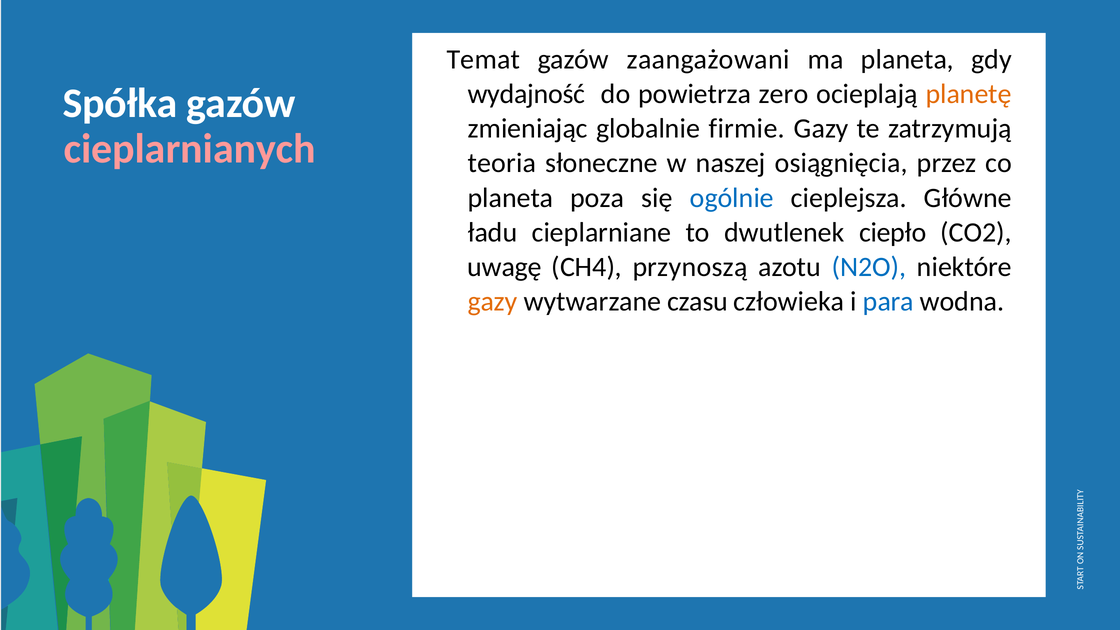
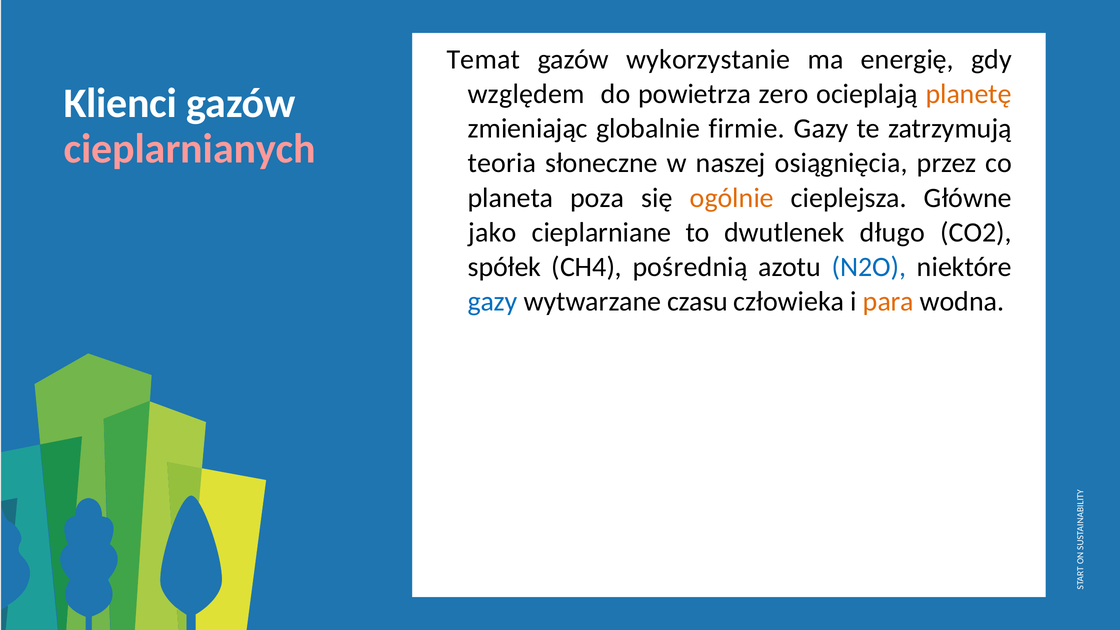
zaangażowani: zaangażowani -> wykorzystanie
ma planeta: planeta -> energię
wydajność: wydajność -> względem
Spółka: Spółka -> Klienci
ogólnie colour: blue -> orange
ładu: ładu -> jako
ciepło: ciepło -> długo
uwagę: uwagę -> spółek
przynoszą: przynoszą -> pośrednią
gazy at (493, 302) colour: orange -> blue
para colour: blue -> orange
